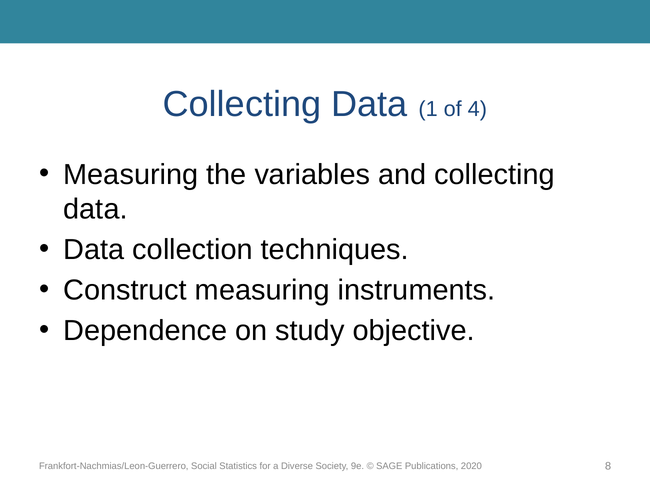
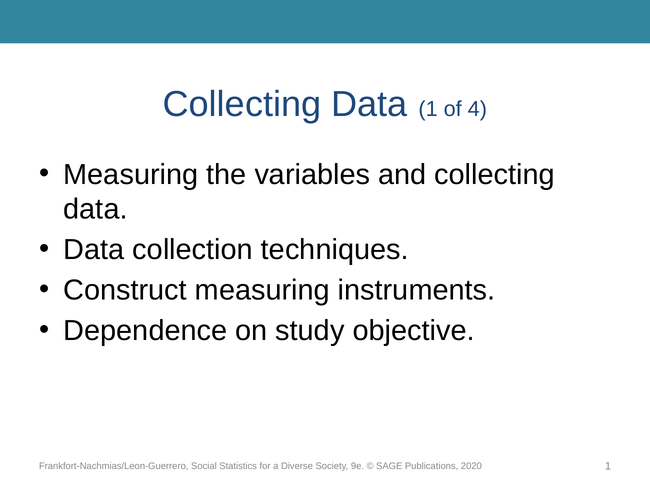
2020 8: 8 -> 1
